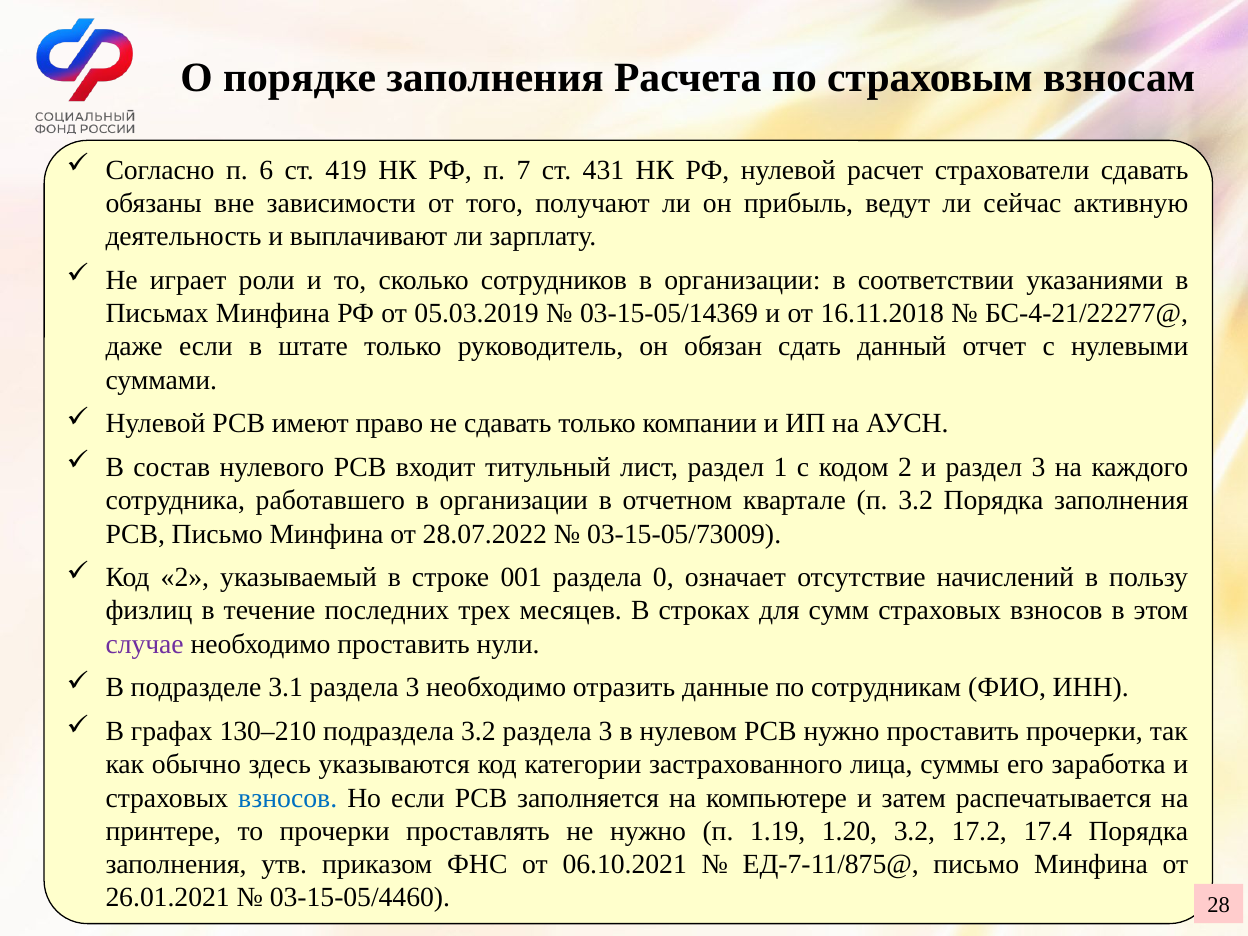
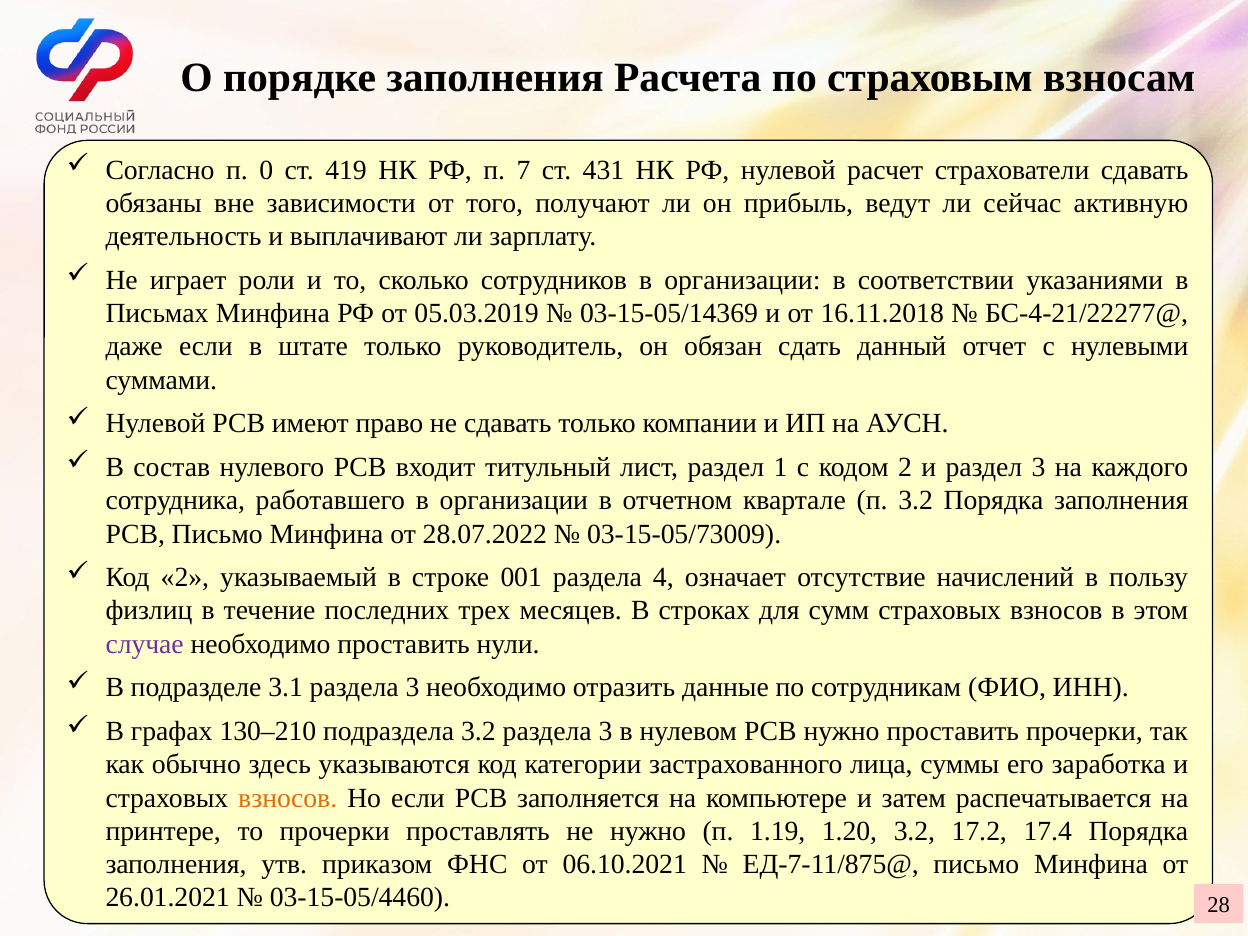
6: 6 -> 0
0: 0 -> 4
взносов at (288, 798) colour: blue -> orange
